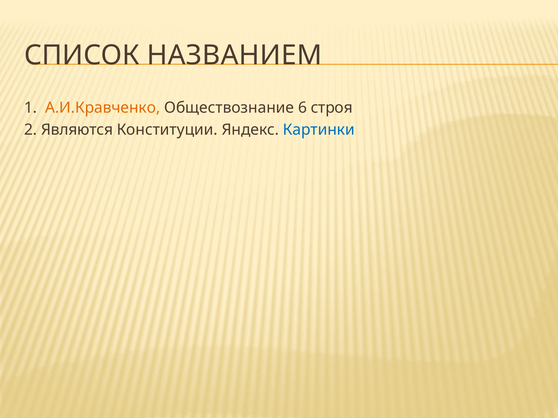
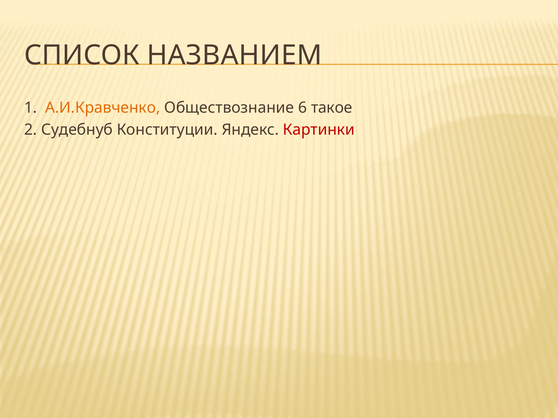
строя: строя -> такое
Являются: Являются -> Судебнуб
Картинки colour: blue -> red
